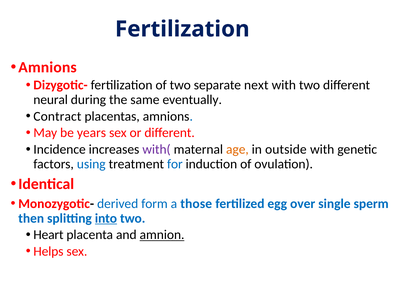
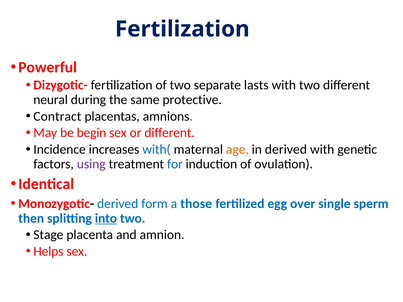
Amnions at (48, 67): Amnions -> Powerful
next: next -> lasts
eventually: eventually -> protective
years: years -> begin
with( colour: purple -> blue
in outside: outside -> derived
using colour: blue -> purple
Heart: Heart -> Stage
amnion underline: present -> none
